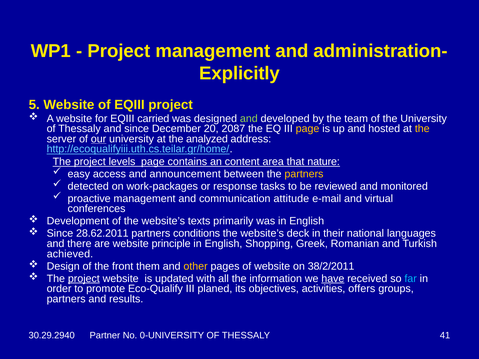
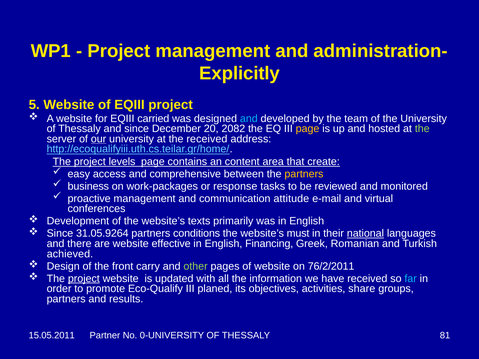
and at (249, 119) colour: light green -> light blue
2087: 2087 -> 2082
the at (422, 129) colour: yellow -> light green
the analyzed: analyzed -> received
nature: nature -> create
announcement: announcement -> comprehensive
detected: detected -> business
28.62.2011: 28.62.2011 -> 31.05.9264
deck: deck -> must
national underline: none -> present
principle: principle -> effective
Shopping: Shopping -> Financing
them: them -> carry
other colour: yellow -> light green
38/2/2011: 38/2/2011 -> 76/2/2011
have underline: present -> none
offers: offers -> share
30.29.2940: 30.29.2940 -> 15.05.2011
41: 41 -> 81
